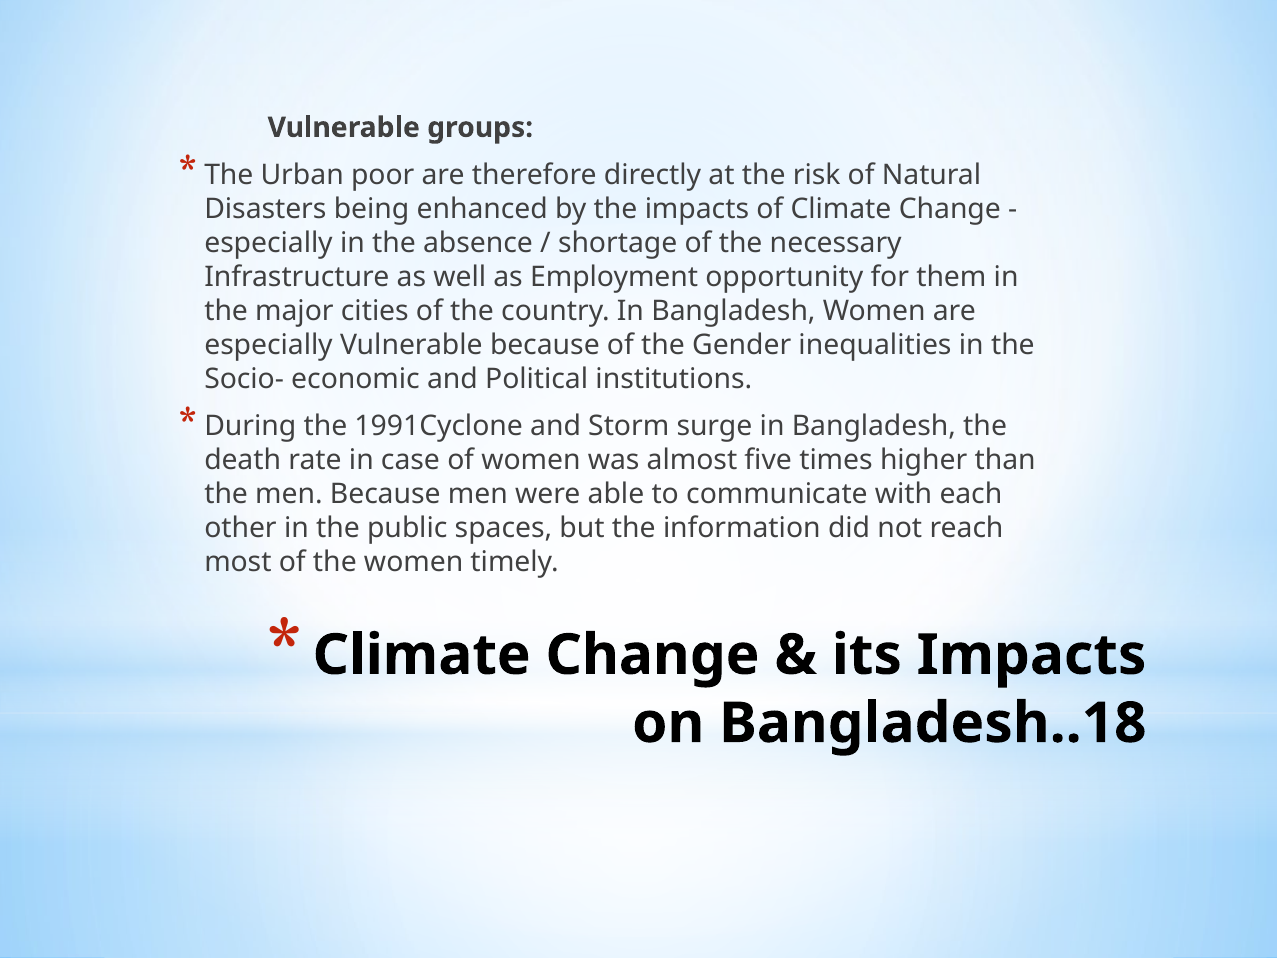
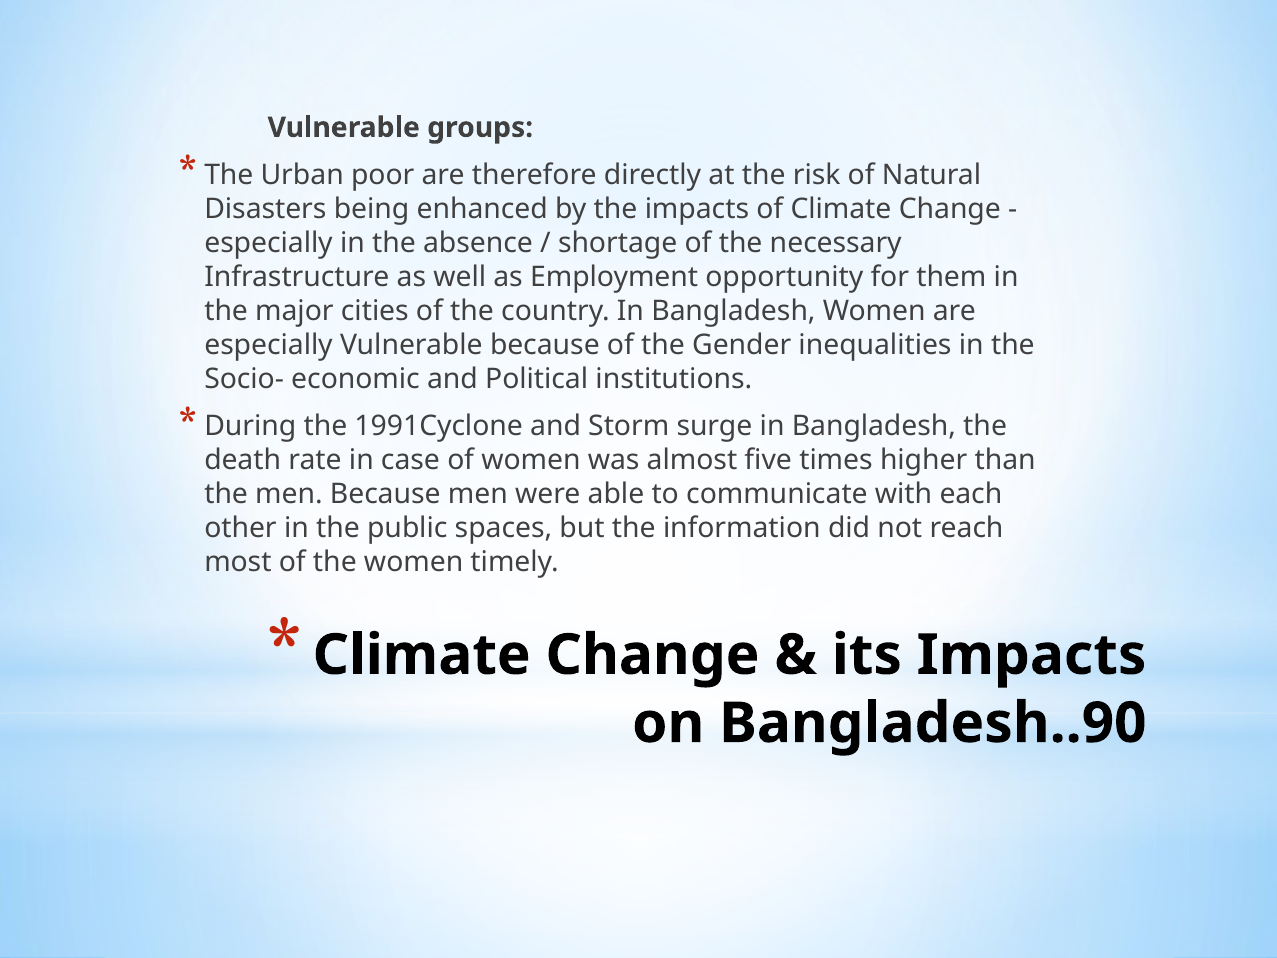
Bangladesh..18: Bangladesh..18 -> Bangladesh..90
